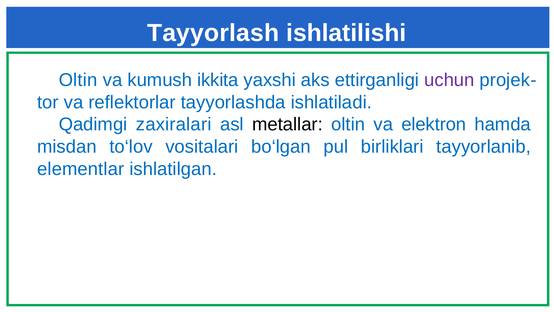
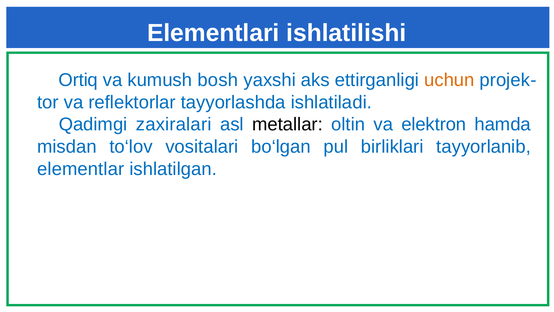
Tayyorlash: Tayyorlash -> Elementlari
Oltin at (78, 80): Oltin -> Ortiq
ikkita: ikkita -> bosh
uchun colour: purple -> orange
